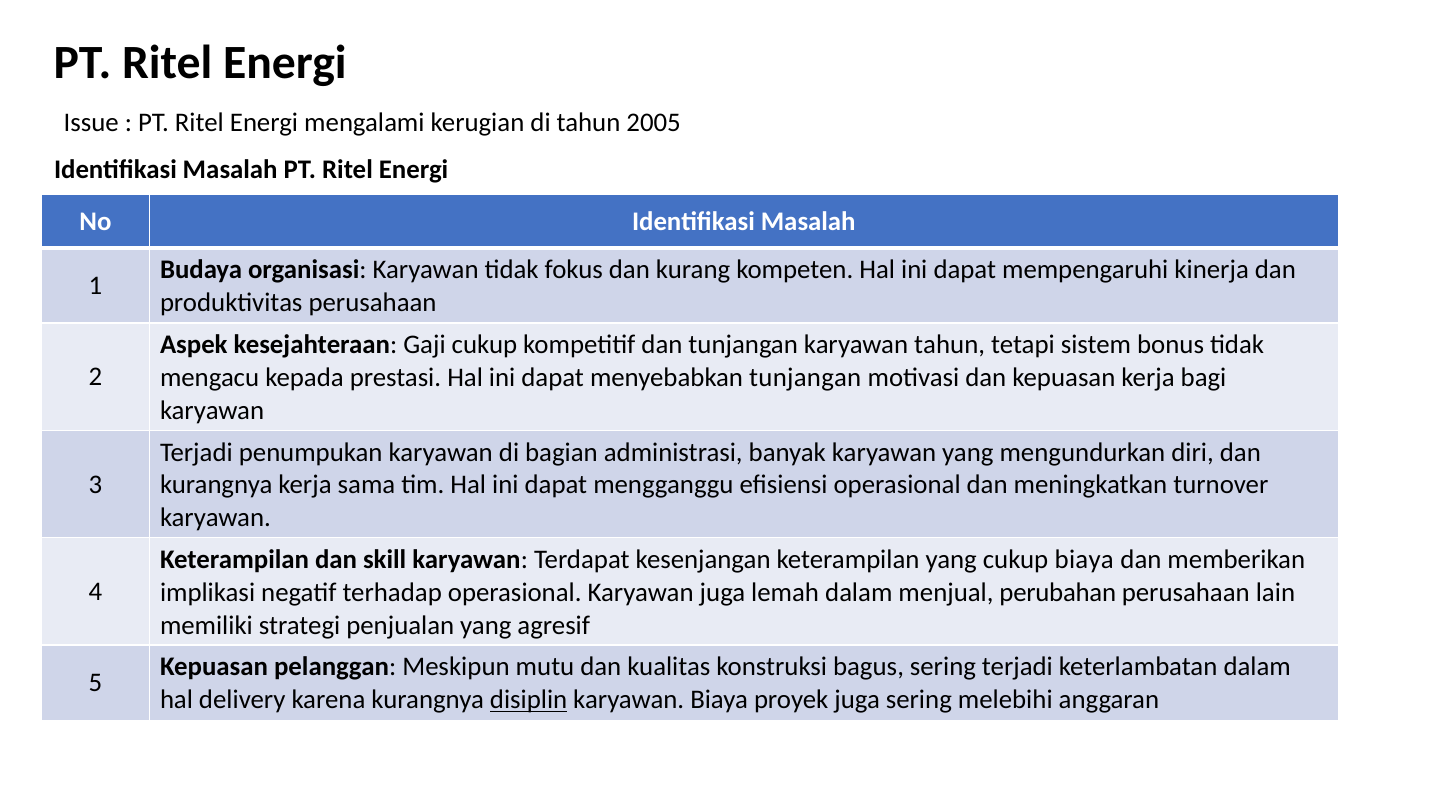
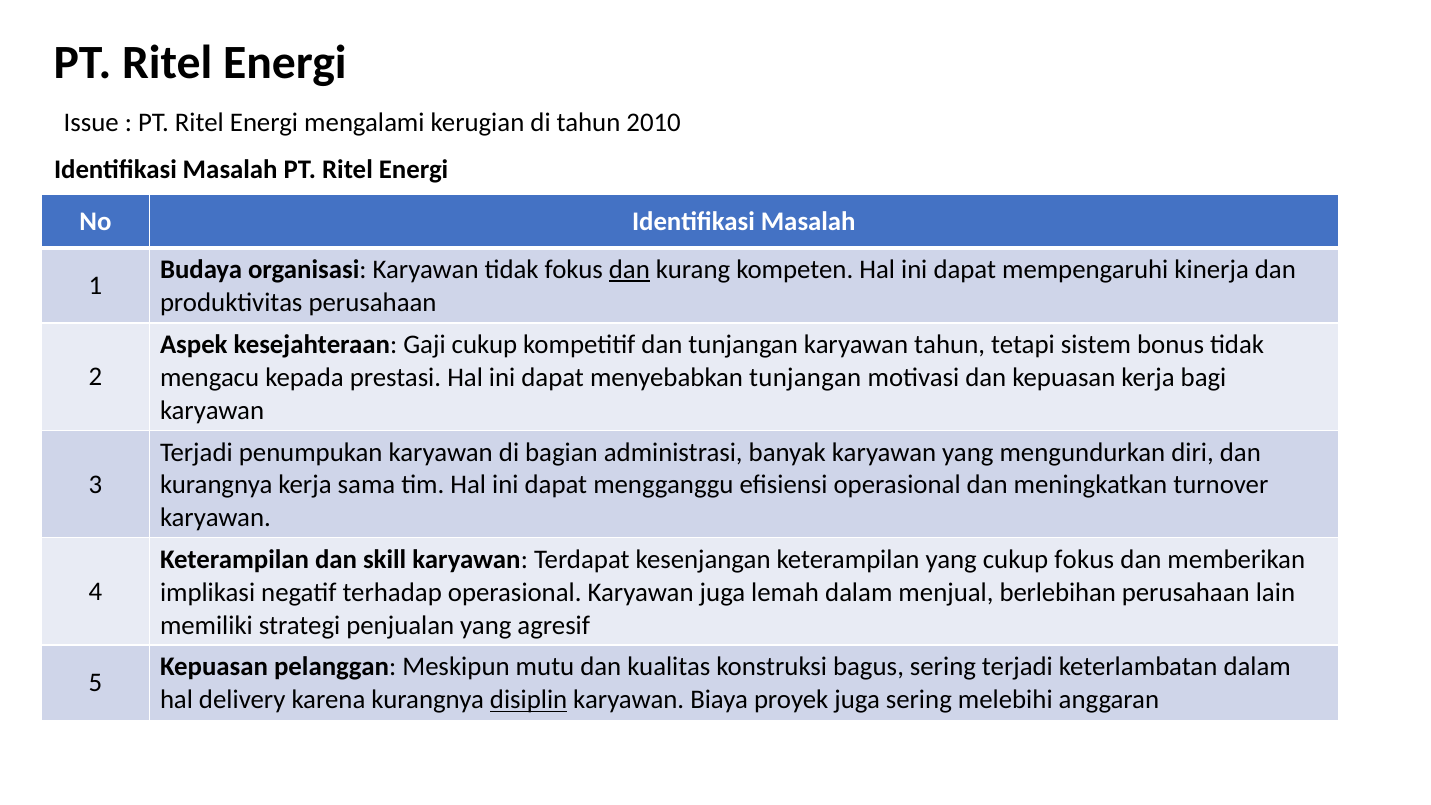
2005: 2005 -> 2010
dan at (629, 270) underline: none -> present
cukup biaya: biaya -> fokus
perubahan: perubahan -> berlebihan
